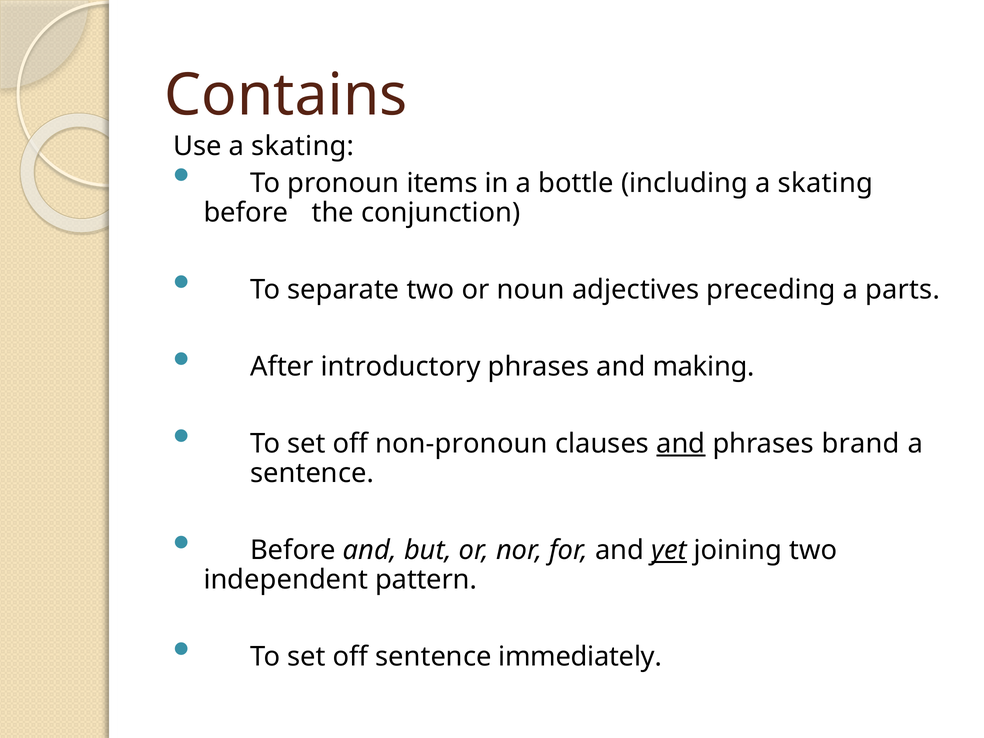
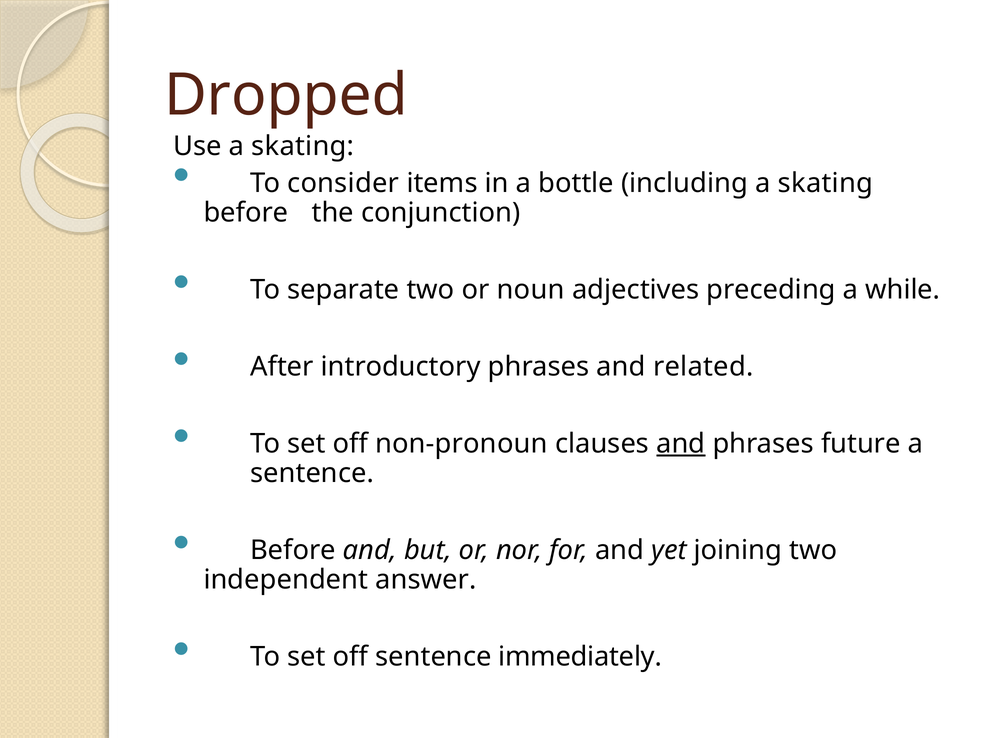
Contains: Contains -> Dropped
pronoun: pronoun -> consider
parts: parts -> while
making: making -> related
brand: brand -> future
yet underline: present -> none
pattern: pattern -> answer
